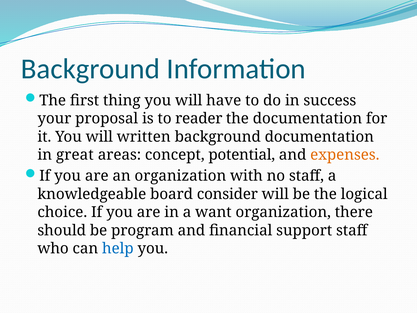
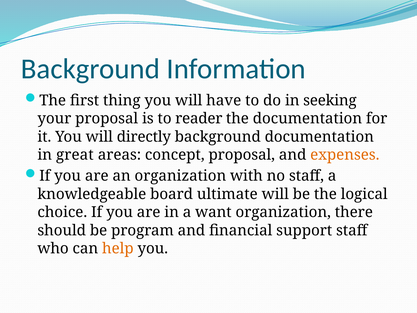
success: success -> seeking
written: written -> directly
concept potential: potential -> proposal
consider: consider -> ultimate
help colour: blue -> orange
